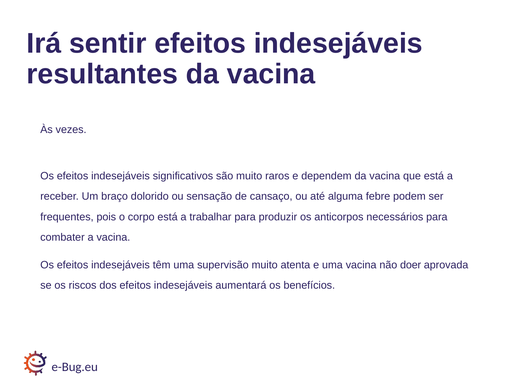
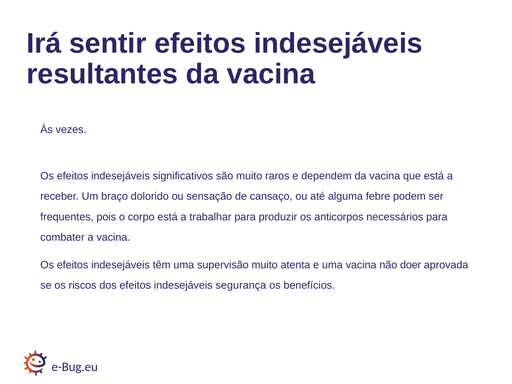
aumentará: aumentará -> segurança
